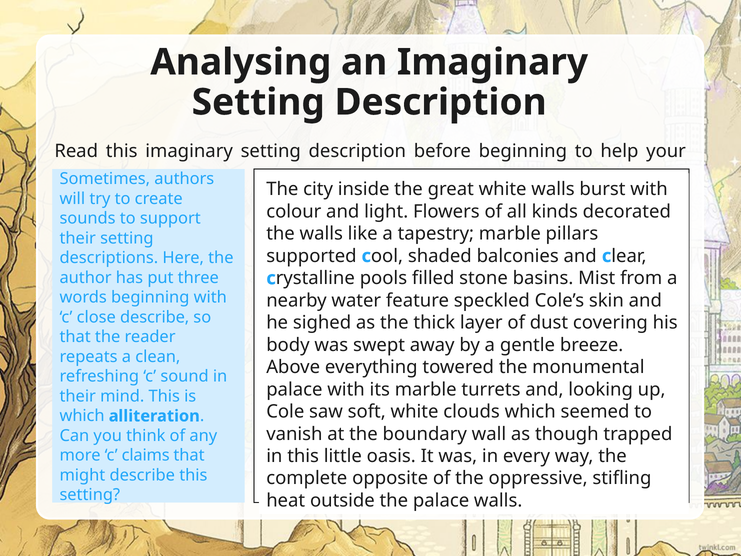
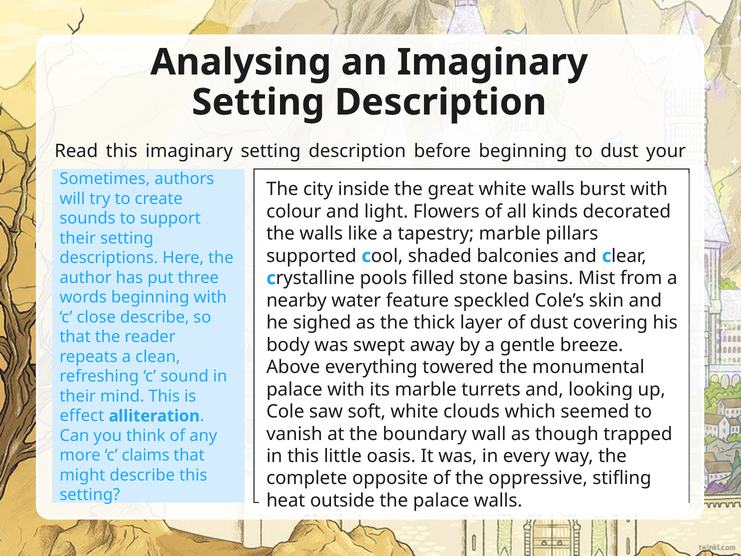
to help: help -> dust
which at (82, 416): which -> effect
